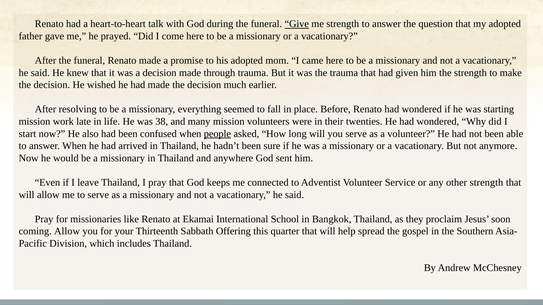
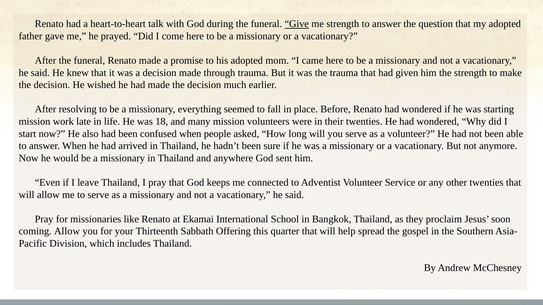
38: 38 -> 18
people underline: present -> none
other strength: strength -> twenties
